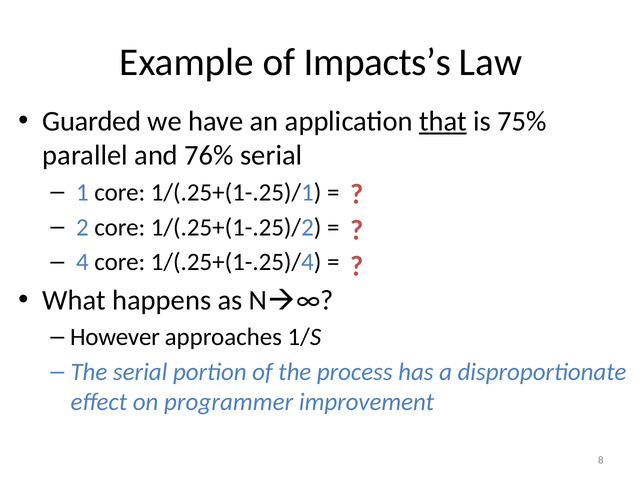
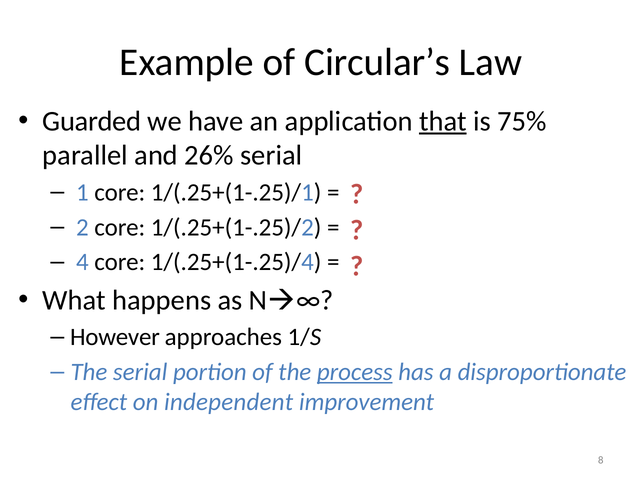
Impacts’s: Impacts’s -> Circular’s
76%: 76% -> 26%
process underline: none -> present
programmer: programmer -> independent
